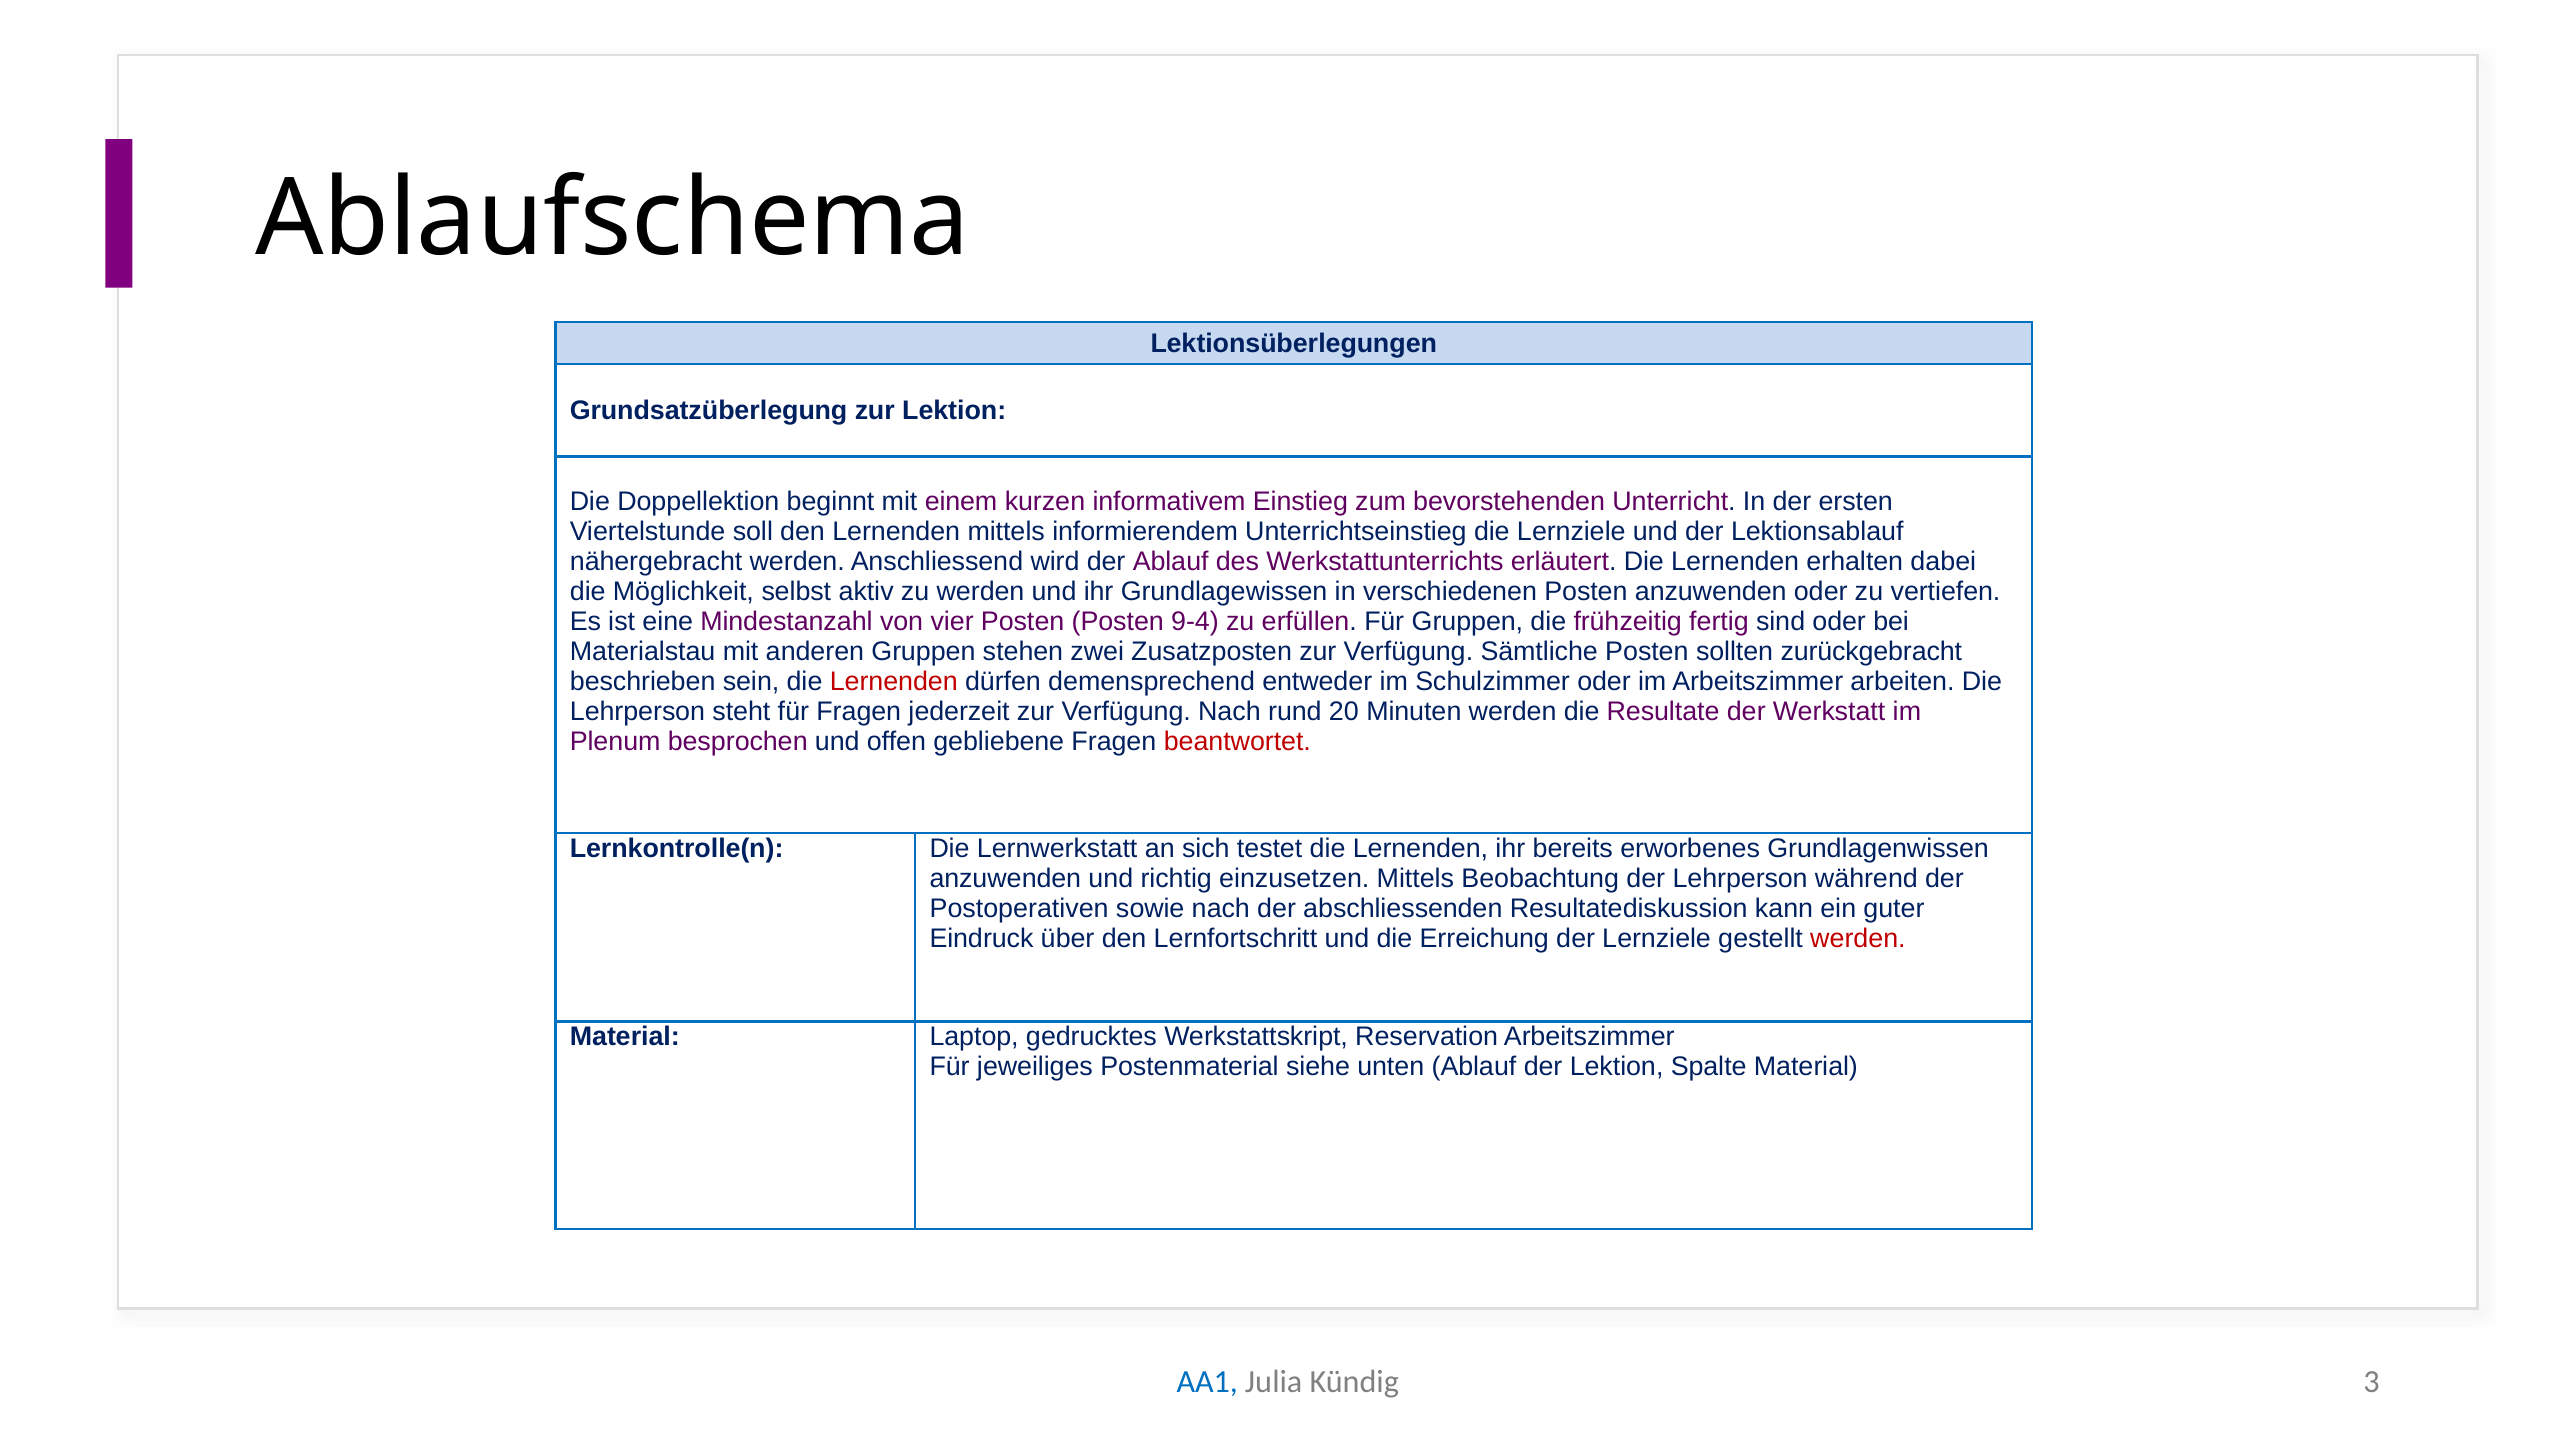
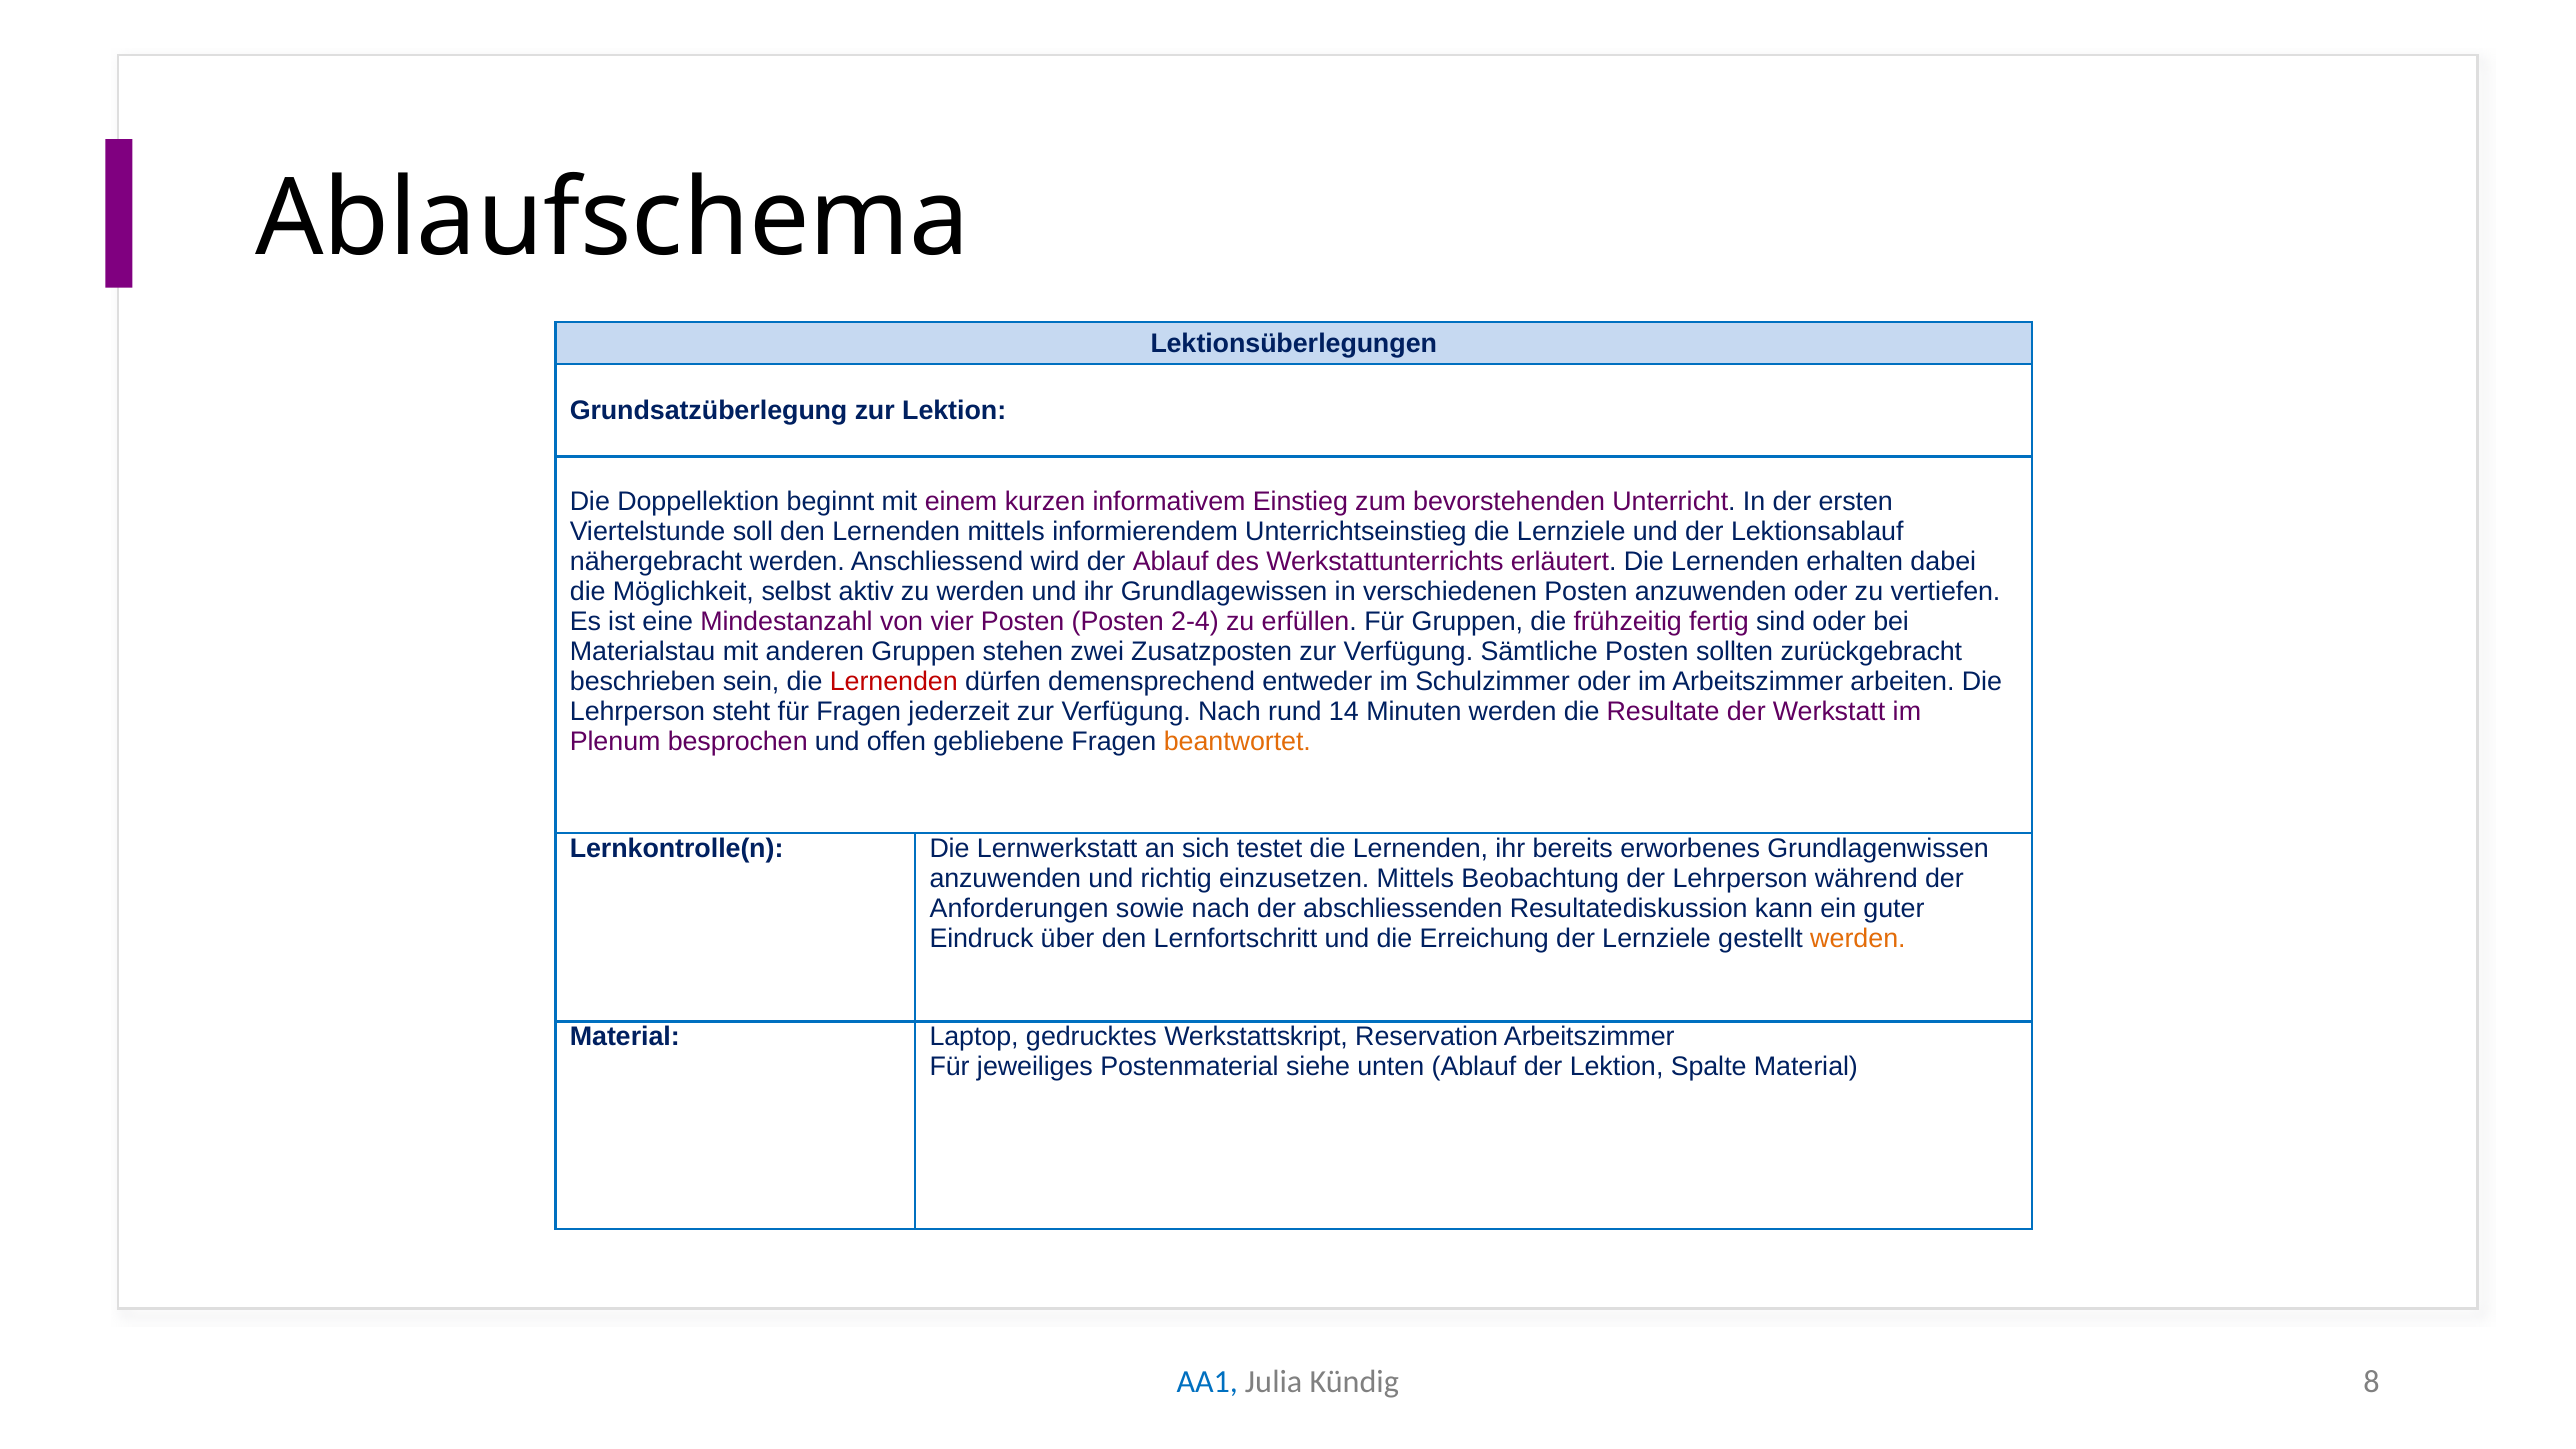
9-4: 9-4 -> 2-4
20: 20 -> 14
beantwortet colour: red -> orange
Postoperativen: Postoperativen -> Anforderungen
werden at (1858, 938) colour: red -> orange
3: 3 -> 8
